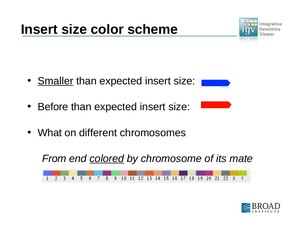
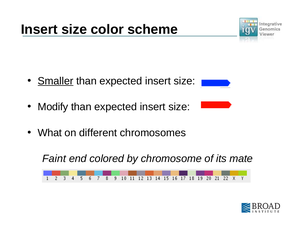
Before: Before -> Modify
From: From -> Faint
colored underline: present -> none
